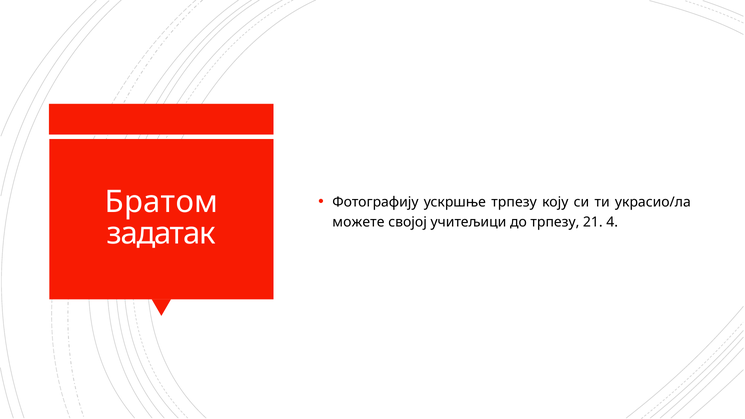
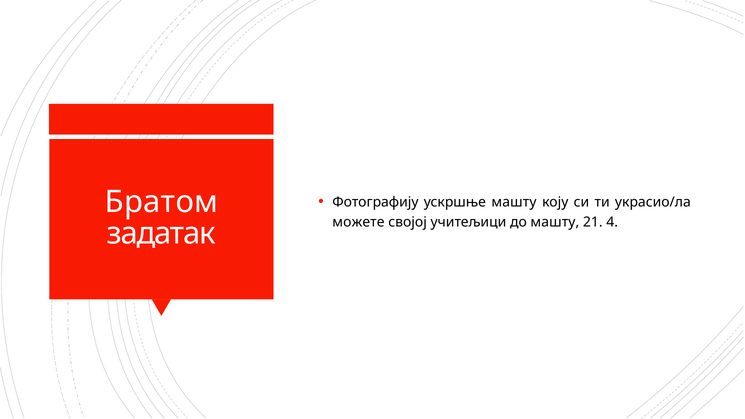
ускршње трпезу: трпезу -> машту
до трпезу: трпезу -> машту
